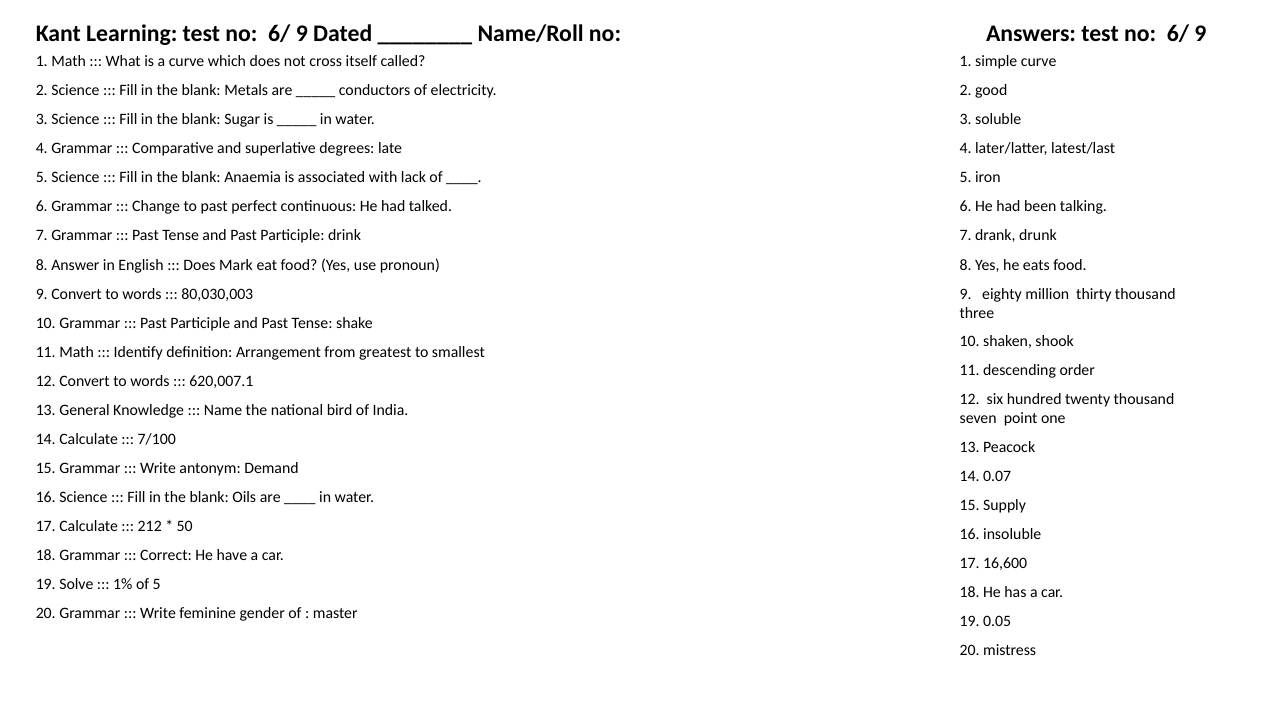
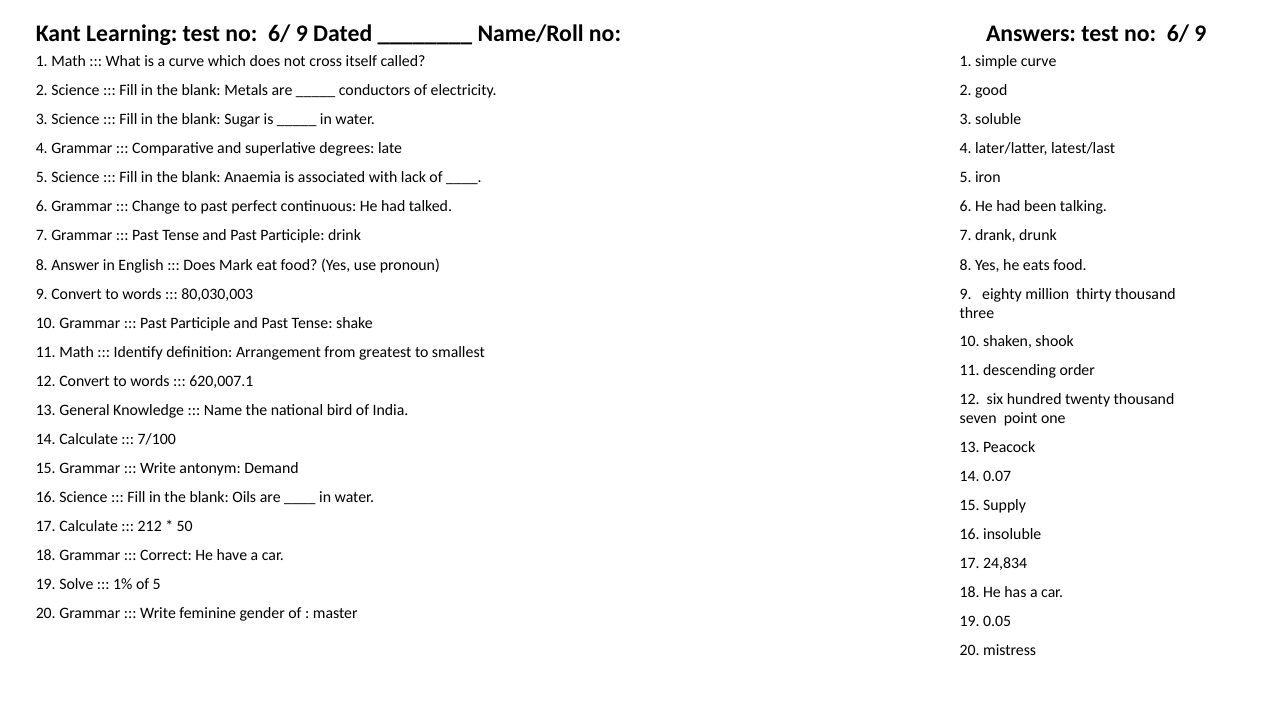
16,600: 16,600 -> 24,834
